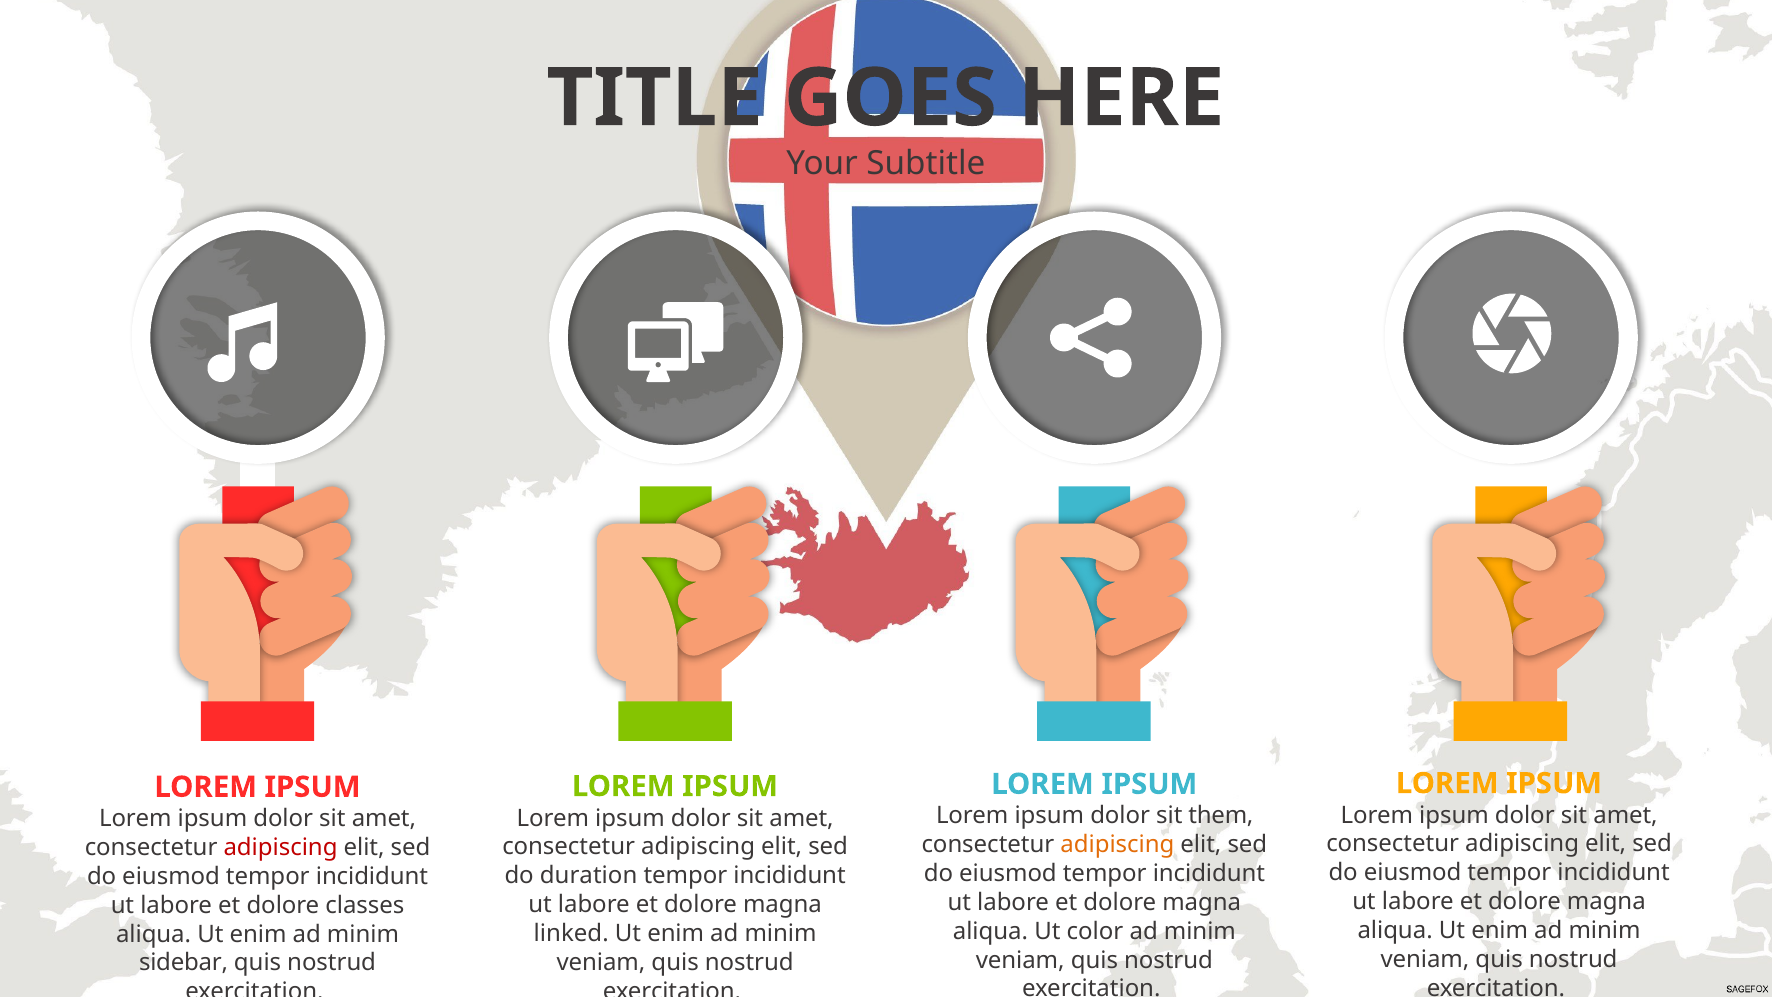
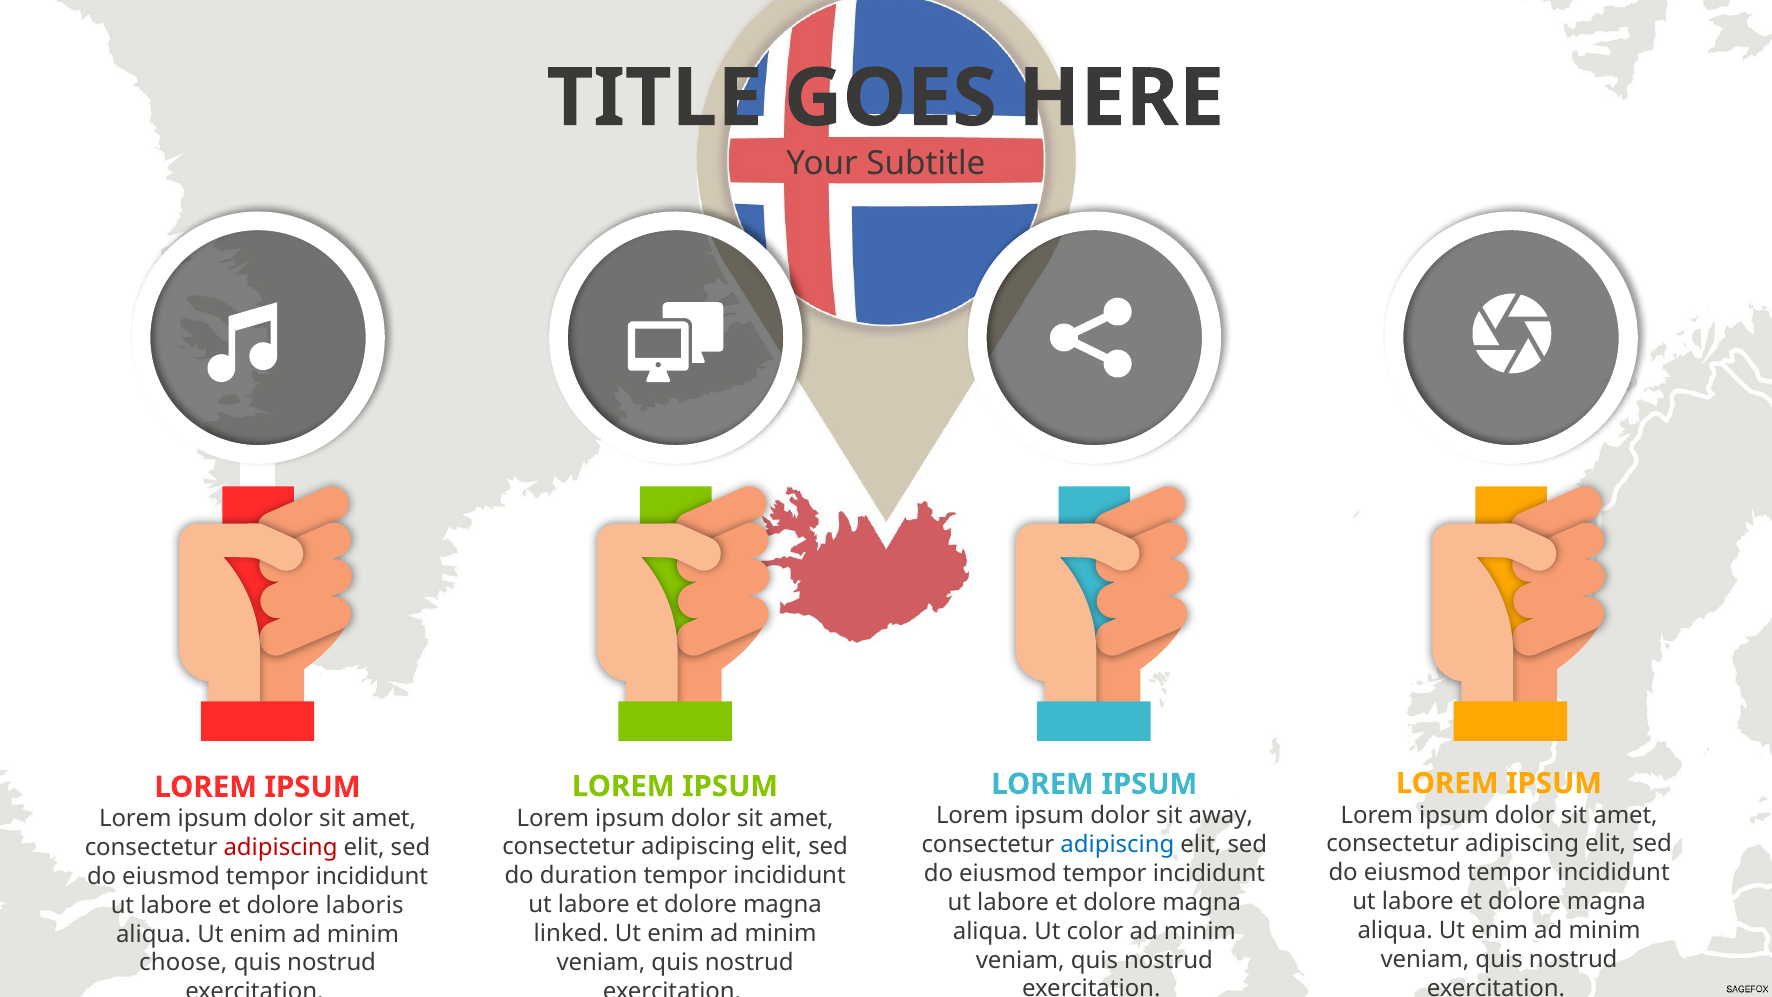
them: them -> away
adipiscing at (1117, 845) colour: orange -> blue
classes: classes -> laboris
sidebar: sidebar -> choose
